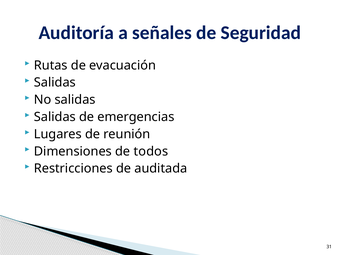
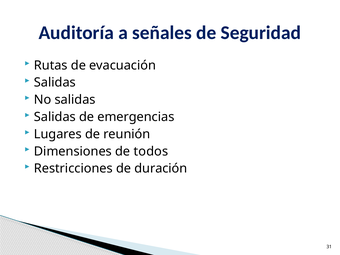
auditada: auditada -> duración
